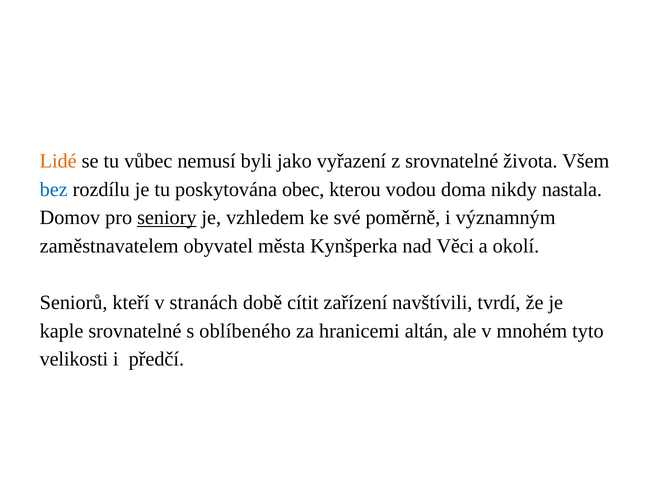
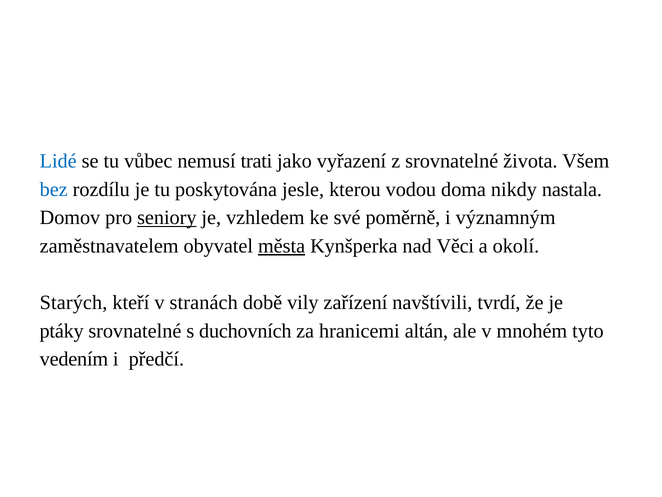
Lidé colour: orange -> blue
byli: byli -> trati
obec: obec -> jesle
města underline: none -> present
Seniorů: Seniorů -> Starých
cítit: cítit -> vily
kaple: kaple -> ptáky
oblíbeného: oblíbeného -> duchovních
velikosti: velikosti -> vedením
